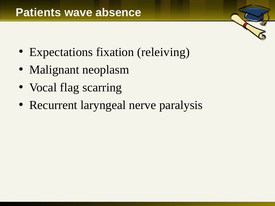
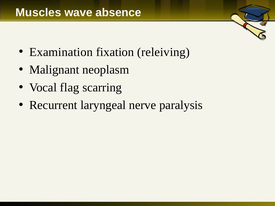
Patients: Patients -> Muscles
Expectations: Expectations -> Examination
